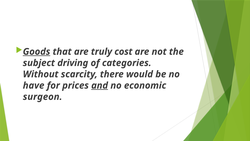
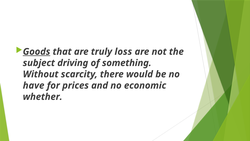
cost: cost -> loss
categories: categories -> something
and underline: present -> none
surgeon: surgeon -> whether
